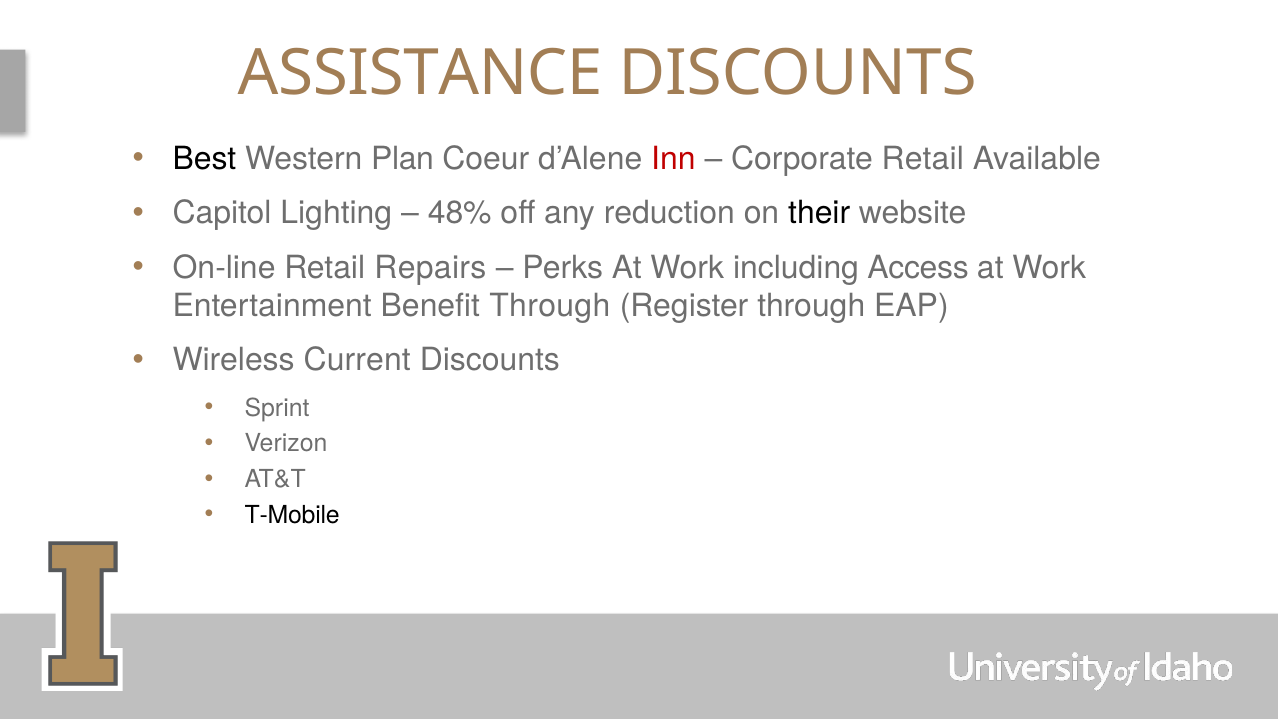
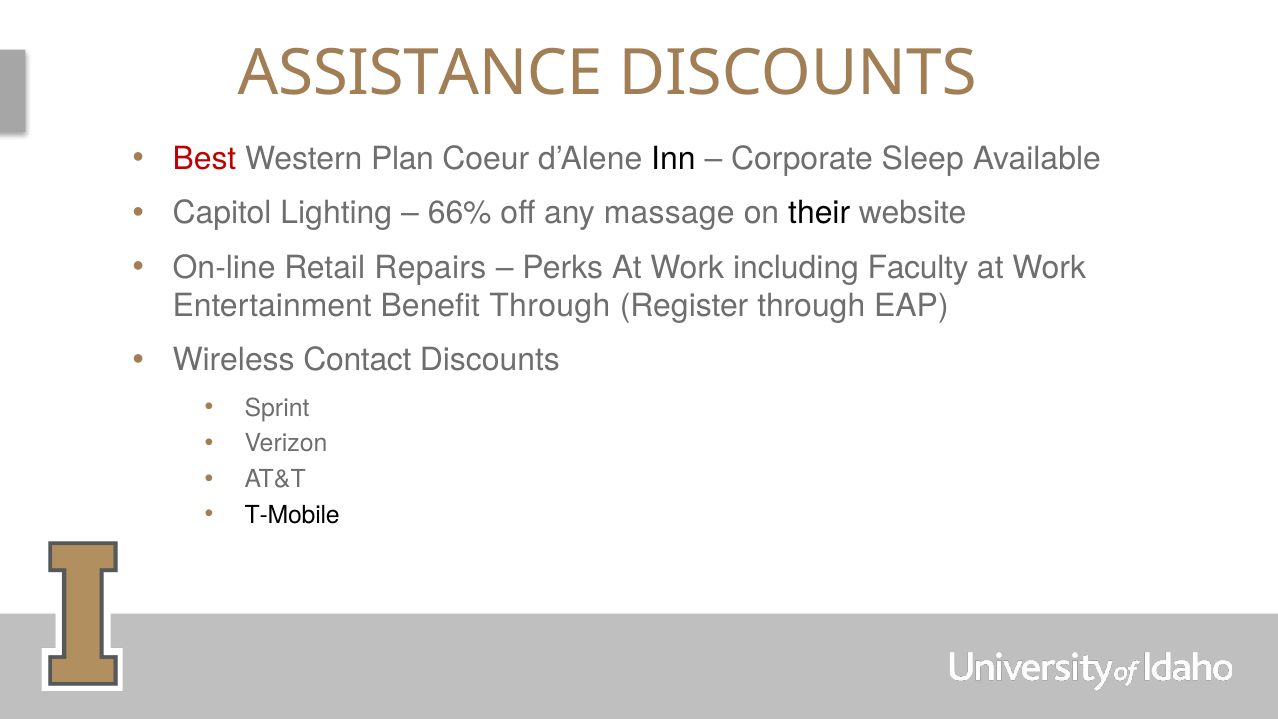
Best colour: black -> red
Inn colour: red -> black
Corporate Retail: Retail -> Sleep
48%: 48% -> 66%
reduction: reduction -> massage
Access: Access -> Faculty
Current: Current -> Contact
